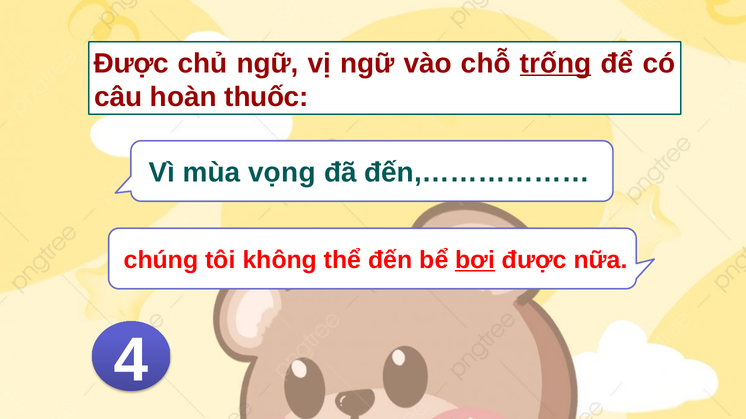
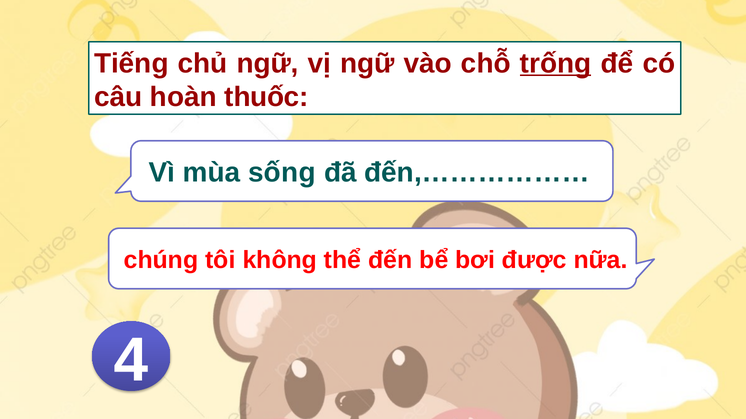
Được at (131, 63): Được -> Tiếng
vọng: vọng -> sống
bơi underline: present -> none
